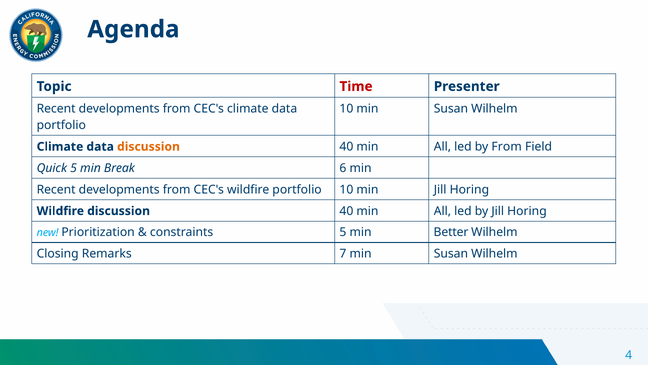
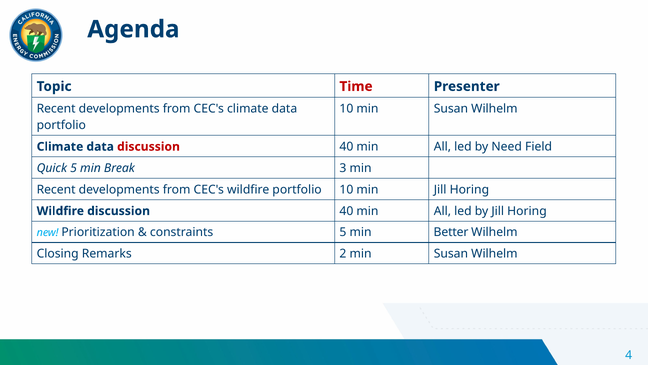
discussion at (148, 146) colour: orange -> red
by From: From -> Need
6: 6 -> 3
7: 7 -> 2
